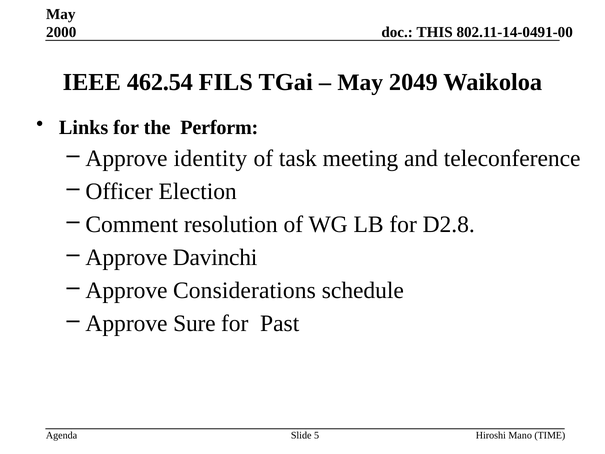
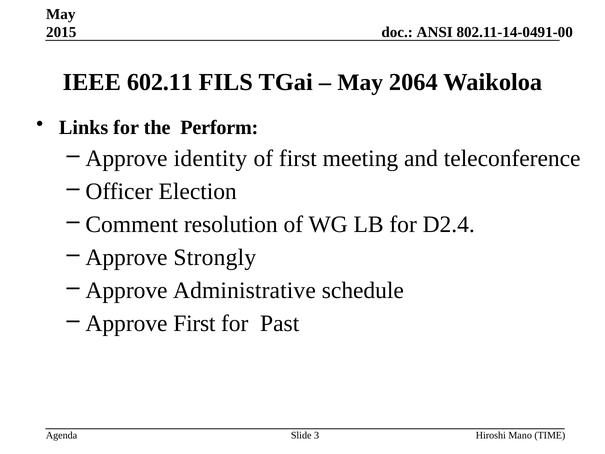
2000: 2000 -> 2015
THIS: THIS -> ANSI
462.54: 462.54 -> 602.11
2049: 2049 -> 2064
of task: task -> first
D2.8: D2.8 -> D2.4
Davinchi: Davinchi -> Strongly
Considerations: Considerations -> Administrative
Approve Sure: Sure -> First
5: 5 -> 3
